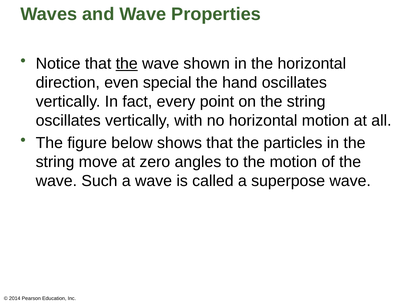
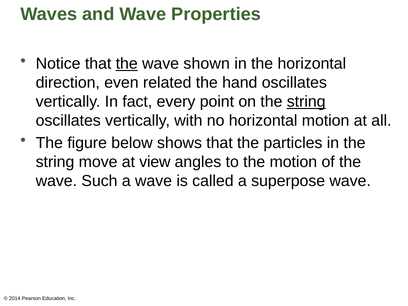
special: special -> related
string at (306, 102) underline: none -> present
zero: zero -> view
